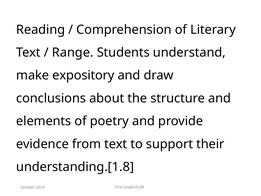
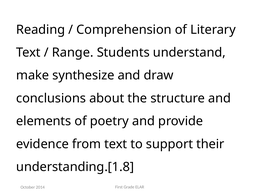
expository: expository -> synthesize
